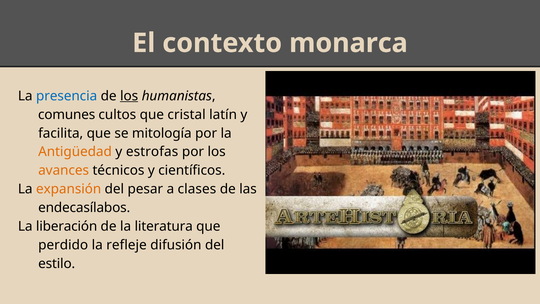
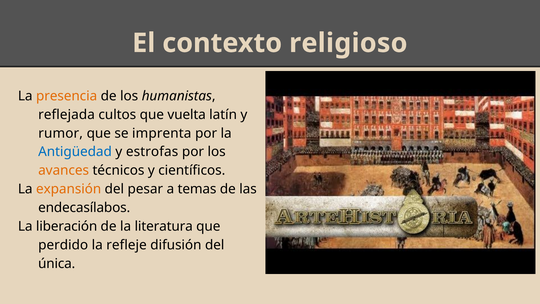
monarca: monarca -> religioso
presencia colour: blue -> orange
los at (129, 96) underline: present -> none
comunes: comunes -> reflejada
cristal: cristal -> vuelta
facilita: facilita -> rumor
mitología: mitología -> imprenta
Antigüedad colour: orange -> blue
clases: clases -> temas
estilo: estilo -> única
